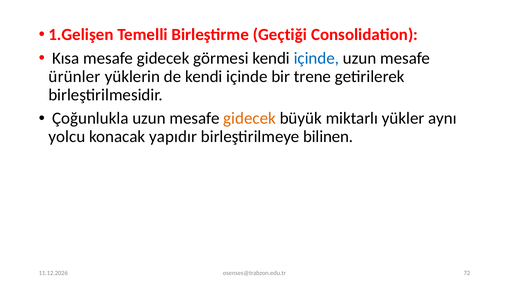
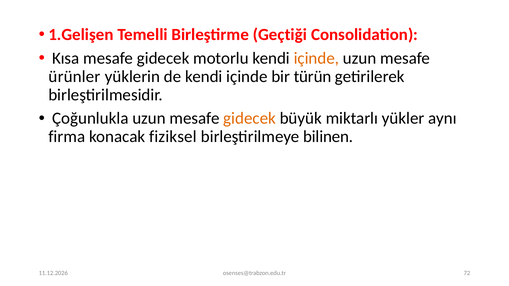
görmesi: görmesi -> motorlu
içinde at (316, 58) colour: blue -> orange
trene: trene -> türün
yolcu: yolcu -> firma
yapıdır: yapıdır -> fiziksel
